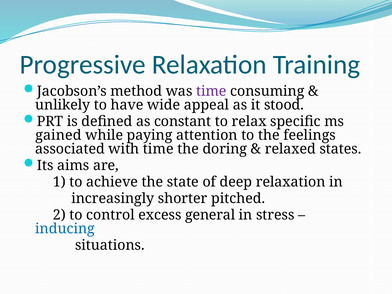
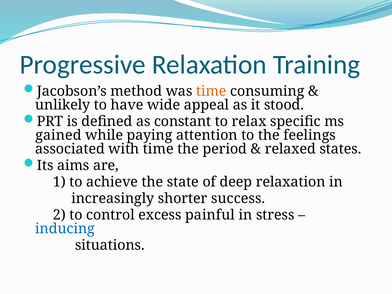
time at (211, 91) colour: purple -> orange
doring: doring -> period
pitched: pitched -> success
general: general -> painful
